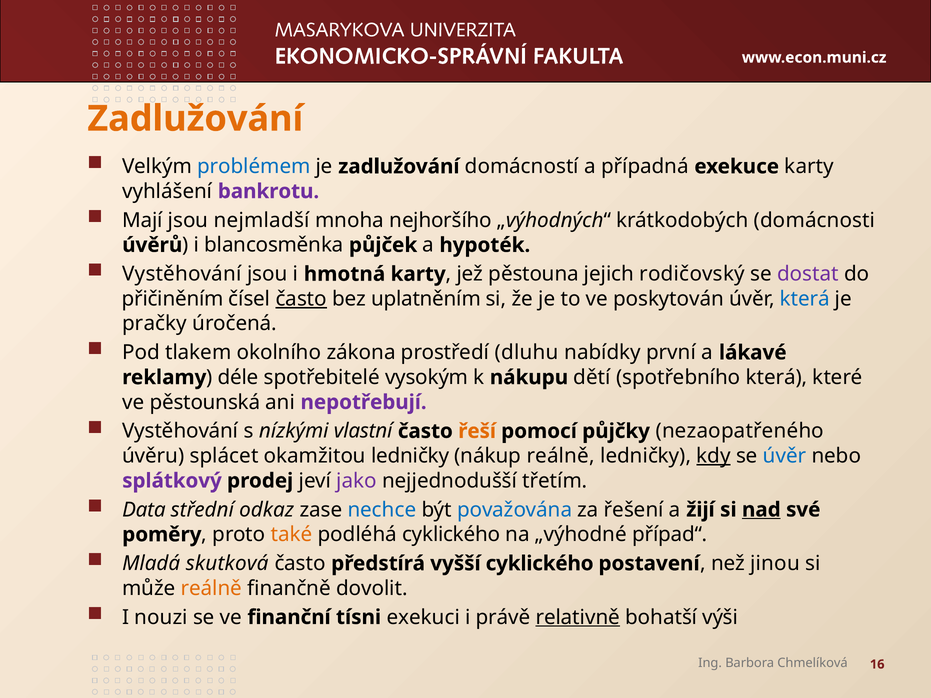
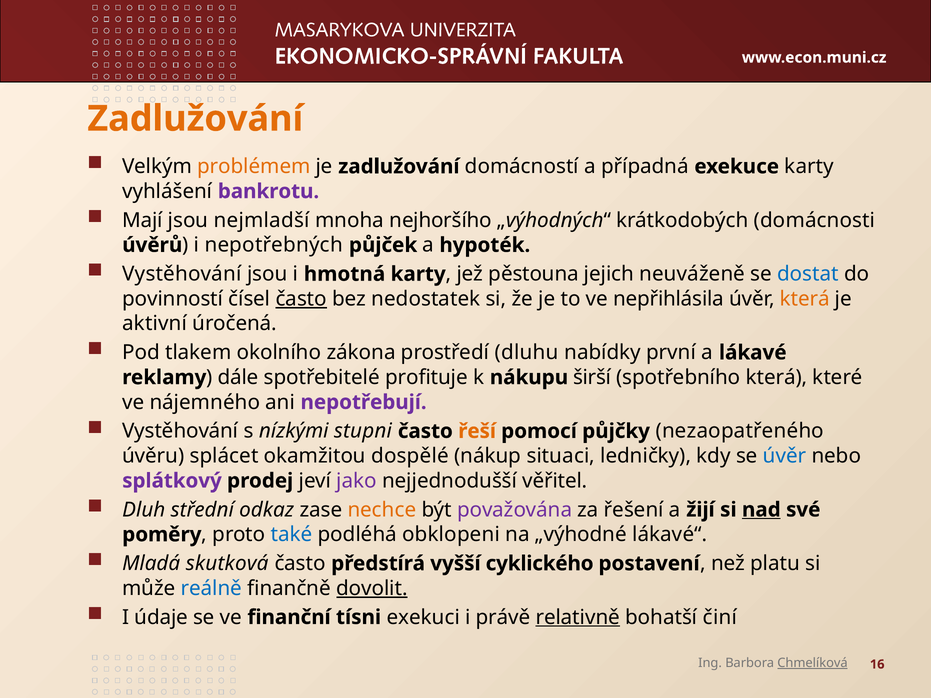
problémem colour: blue -> orange
blancosměnka: blancosměnka -> nepotřebných
rodičovský: rodičovský -> neuváženě
dostat colour: purple -> blue
přičiněním: přičiněním -> povinností
uplatněním: uplatněním -> nedostatek
poskytován: poskytován -> nepřihlásila
která at (805, 299) colour: blue -> orange
pračky: pračky -> aktivní
déle: déle -> dále
vysokým: vysokým -> profituje
dětí: dětí -> širší
pěstounská: pěstounská -> nájemného
vlastní: vlastní -> stupni
okamžitou ledničky: ledničky -> dospělé
nákup reálně: reálně -> situaci
kdy underline: present -> none
třetím: třetím -> věřitel
Data: Data -> Dluh
nechce colour: blue -> orange
považována colour: blue -> purple
také colour: orange -> blue
podléhá cyklického: cyklického -> obklopeni
případ“: případ“ -> lákavé“
jinou: jinou -> platu
reálně at (211, 588) colour: orange -> blue
dovolit underline: none -> present
nouzi: nouzi -> údaje
výši: výši -> činí
Chmelíková underline: none -> present
